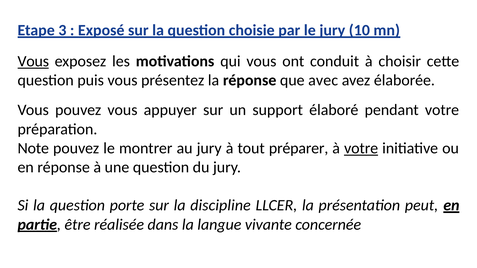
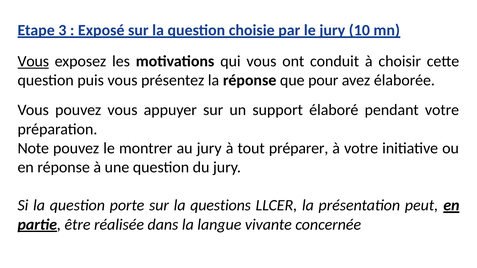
avec: avec -> pour
votre at (361, 148) underline: present -> none
discipline: discipline -> questions
